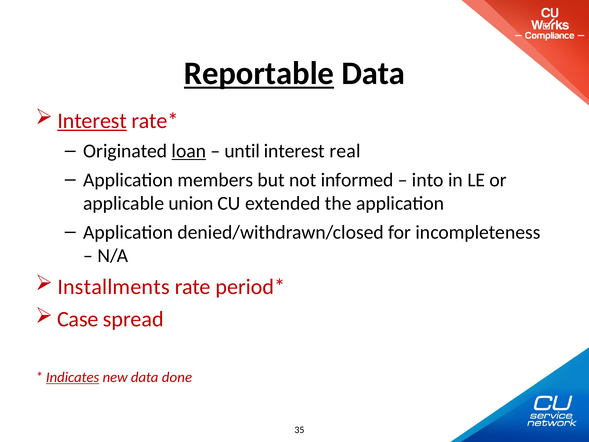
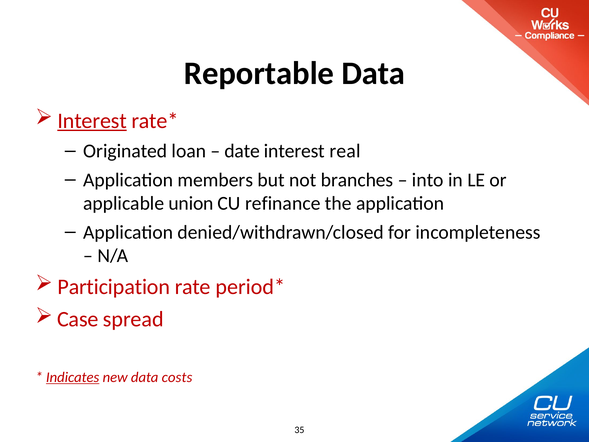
Reportable underline: present -> none
loan underline: present -> none
until: until -> date
informed: informed -> branches
extended: extended -> refinance
Installments: Installments -> Participation
done: done -> costs
